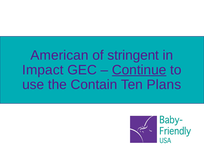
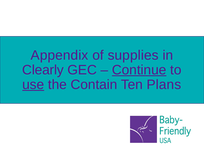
American: American -> Appendix
stringent: stringent -> supplies
Impact: Impact -> Clearly
use underline: none -> present
